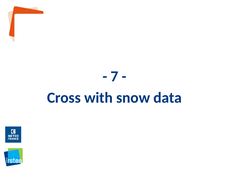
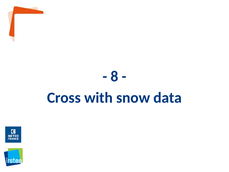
7: 7 -> 8
